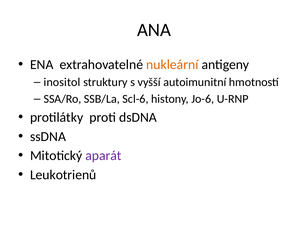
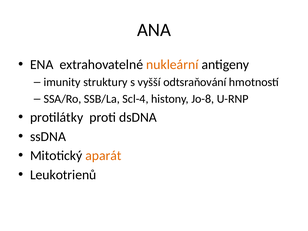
inositol: inositol -> imunity
autoimunitní: autoimunitní -> odtsraňování
Scl-6: Scl-6 -> Scl-4
Jo-6: Jo-6 -> Jo-8
aparát colour: purple -> orange
